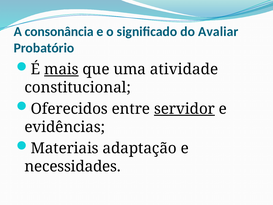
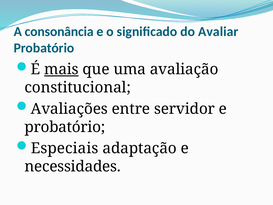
atividade: atividade -> avaliação
Oferecidos: Oferecidos -> Avaliações
servidor underline: present -> none
evidências at (65, 127): evidências -> probatório
Materiais: Materiais -> Especiais
